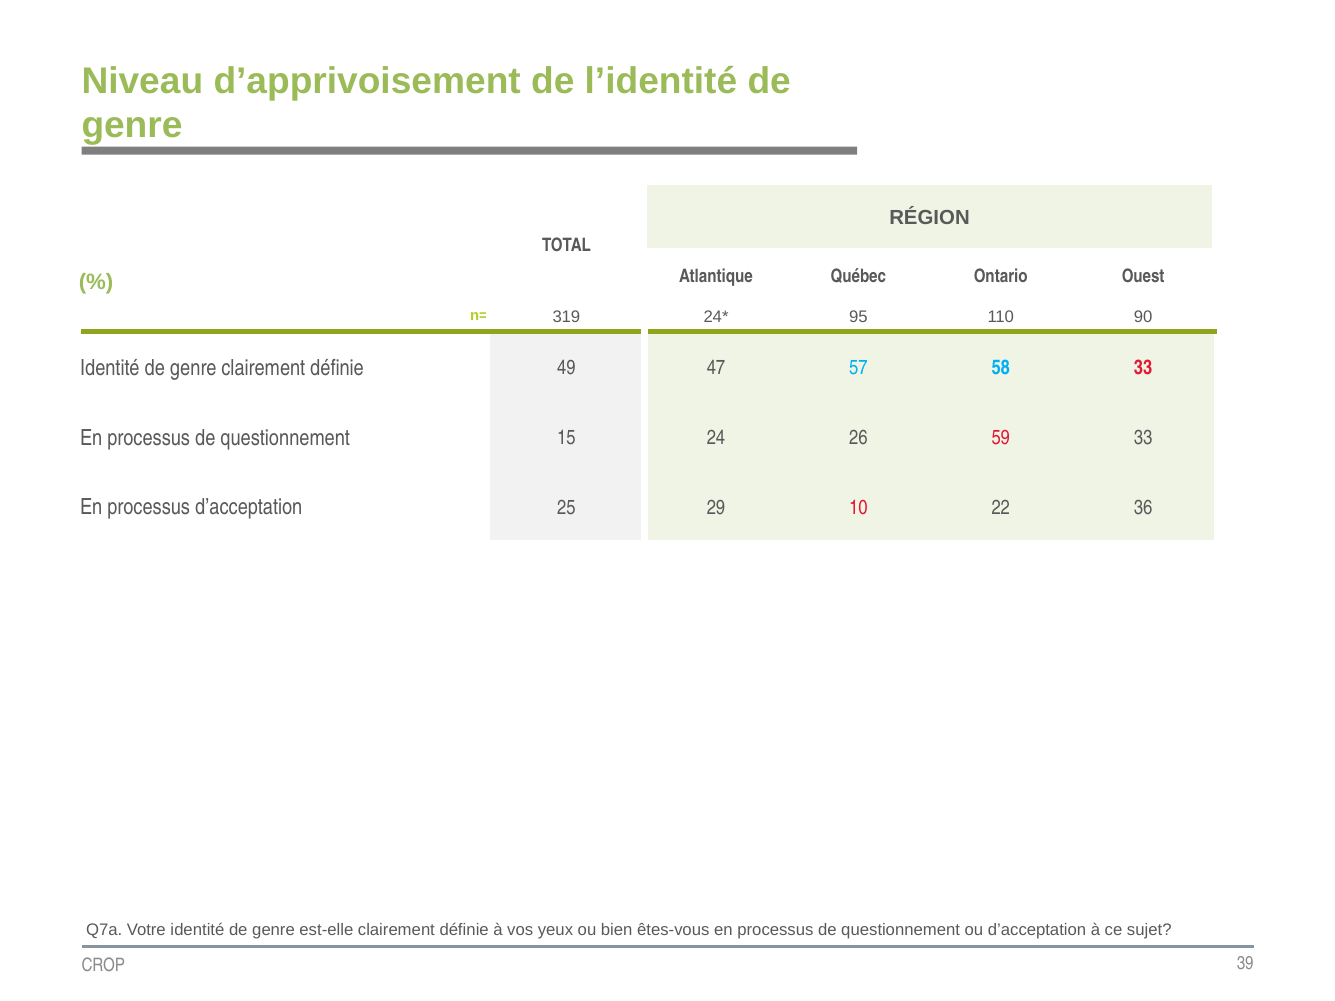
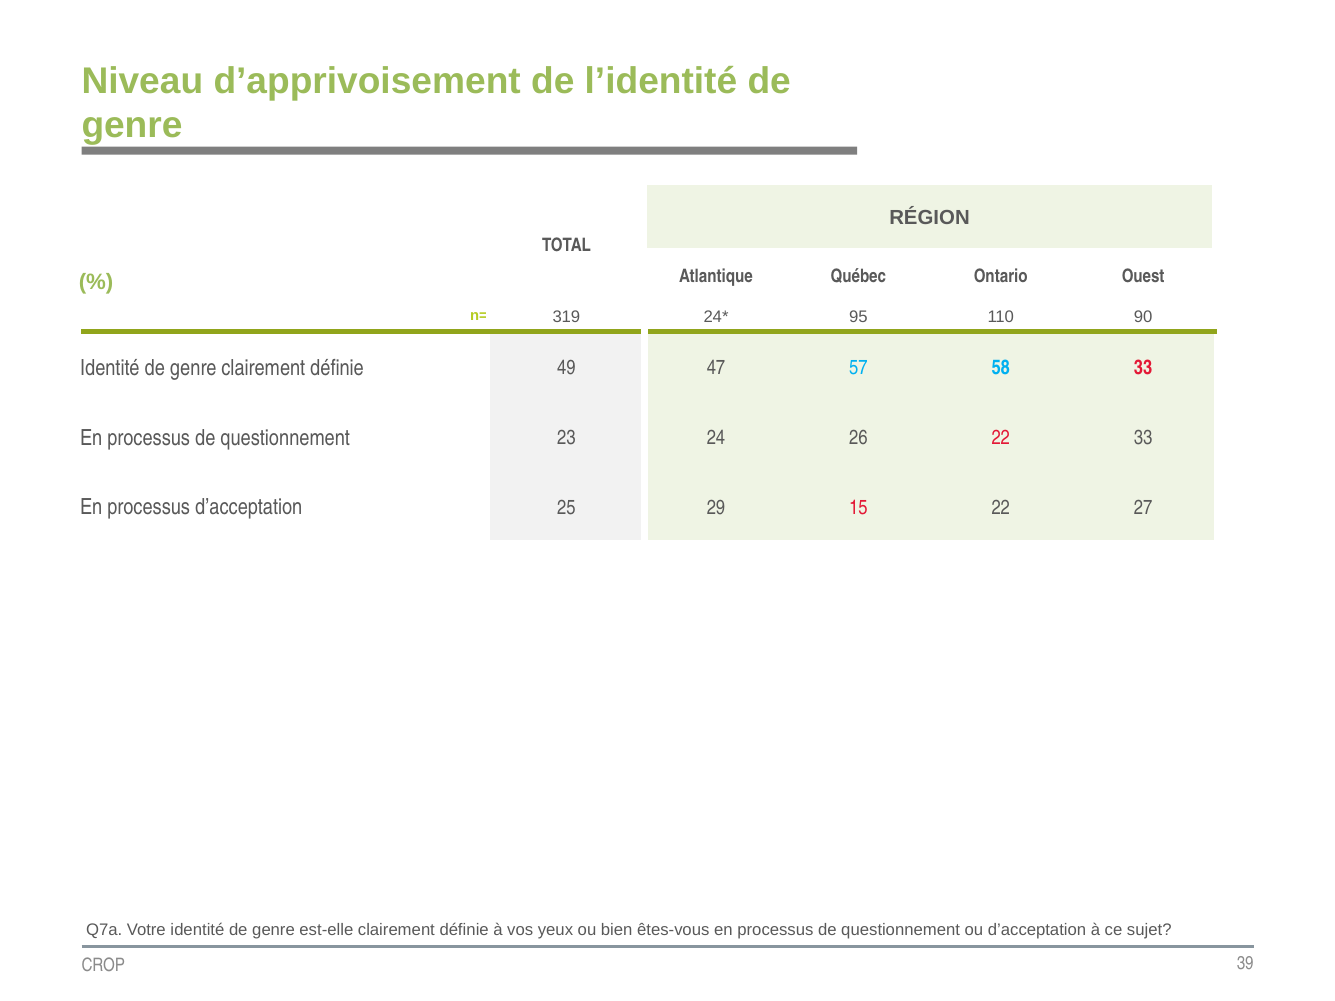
15: 15 -> 23
26 59: 59 -> 22
10: 10 -> 15
36: 36 -> 27
